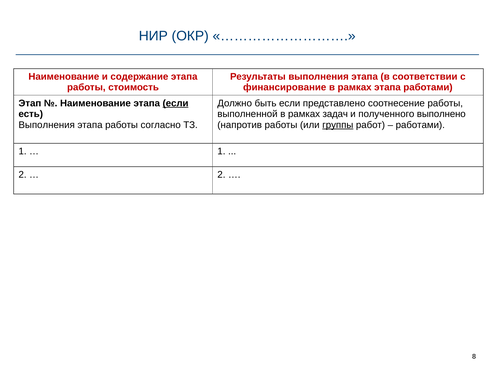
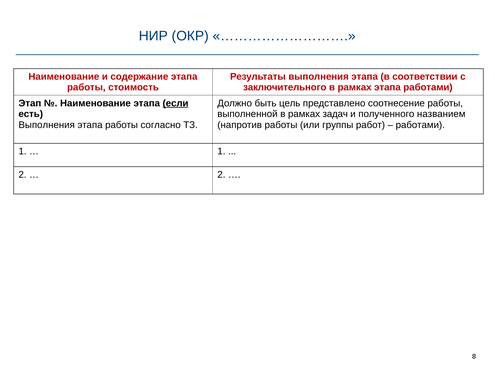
финансирование: финансирование -> заключительного
быть если: если -> цель
выполнено: выполнено -> названием
группы underline: present -> none
